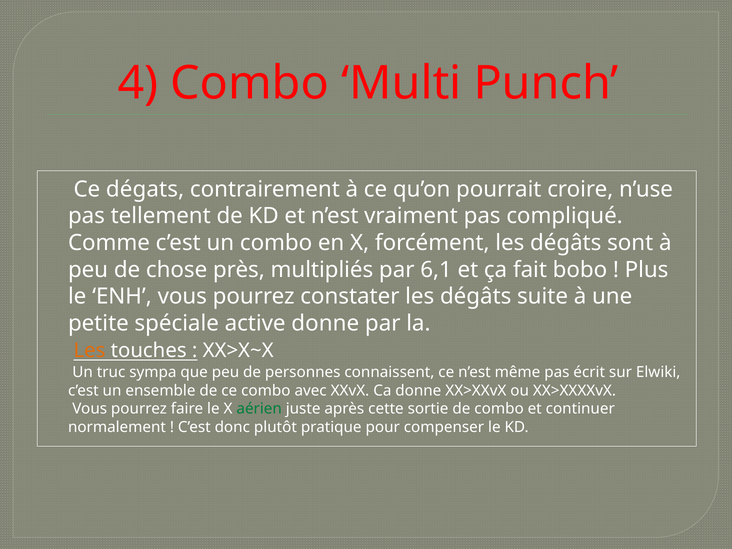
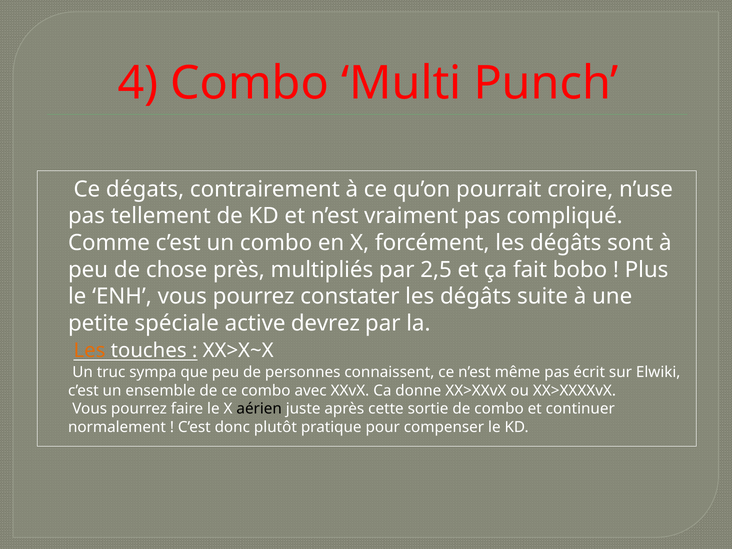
6,1: 6,1 -> 2,5
active donne: donne -> devrez
aérien colour: green -> black
